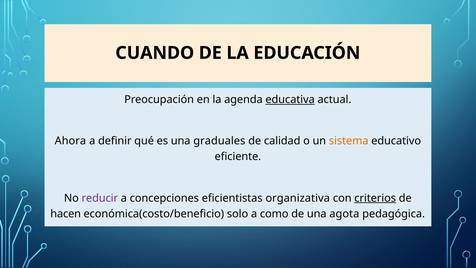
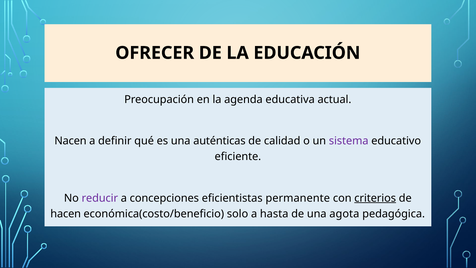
CUANDO: CUANDO -> OFRECER
educativa underline: present -> none
Ahora: Ahora -> Nacen
graduales: graduales -> auténticas
sistema colour: orange -> purple
organizativa: organizativa -> permanente
como: como -> hasta
